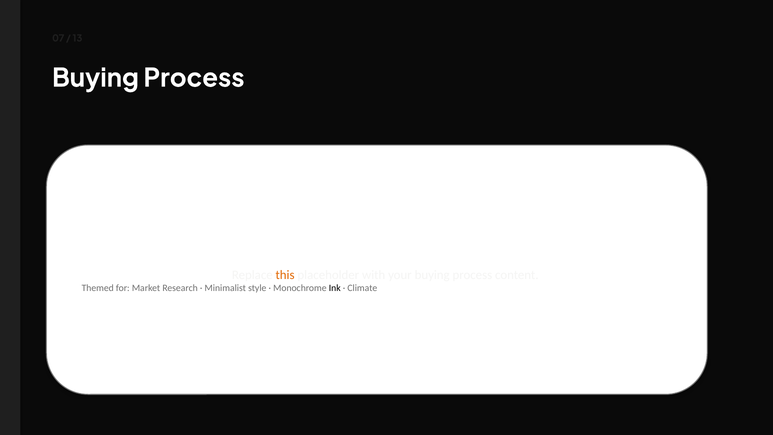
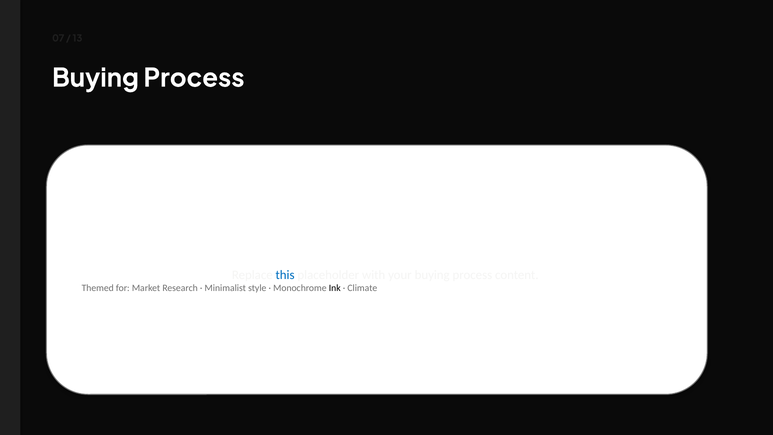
this colour: orange -> blue
